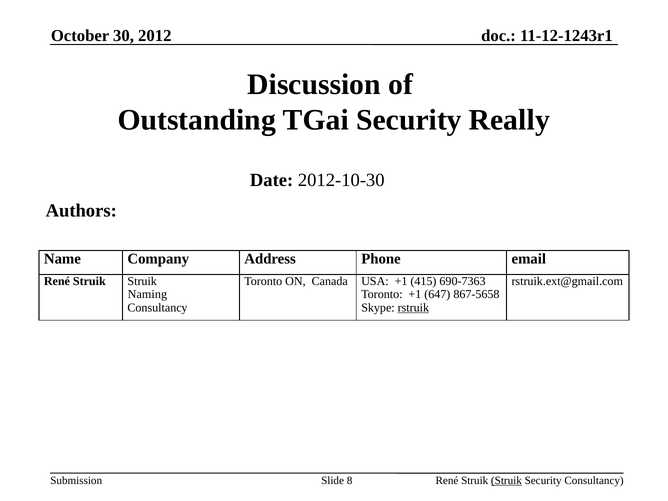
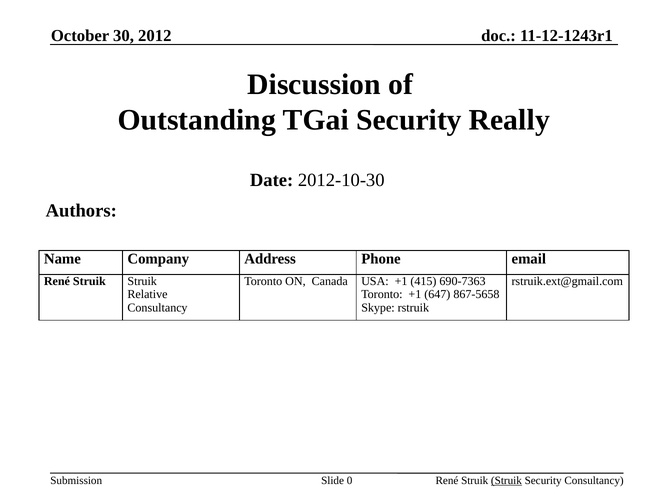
Naming: Naming -> Relative
rstruik underline: present -> none
8: 8 -> 0
